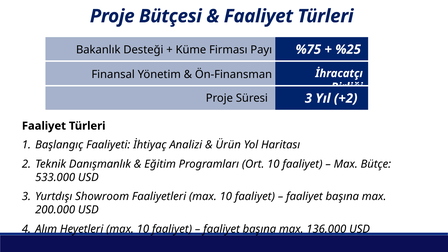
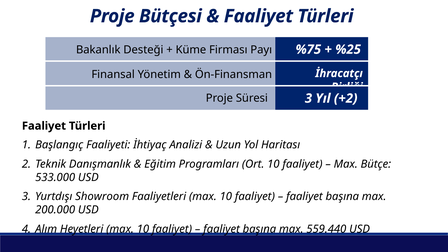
Ürün: Ürün -> Uzun
136.000: 136.000 -> 559.440
